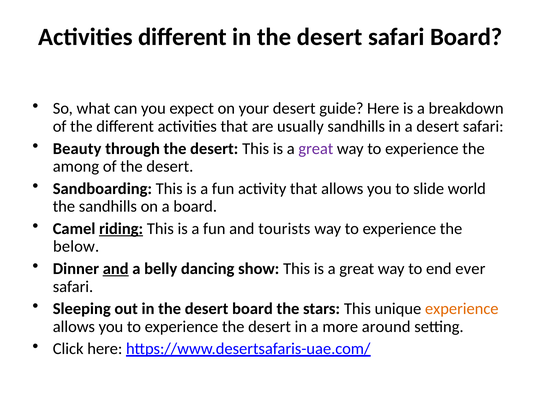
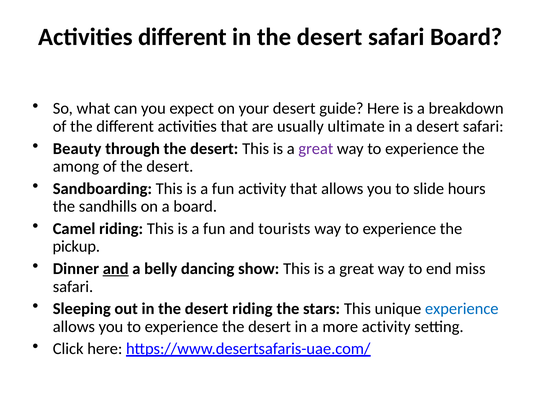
usually sandhills: sandhills -> ultimate
world: world -> hours
riding at (121, 229) underline: present -> none
below: below -> pickup
ever: ever -> miss
desert board: board -> riding
experience at (462, 309) colour: orange -> blue
more around: around -> activity
